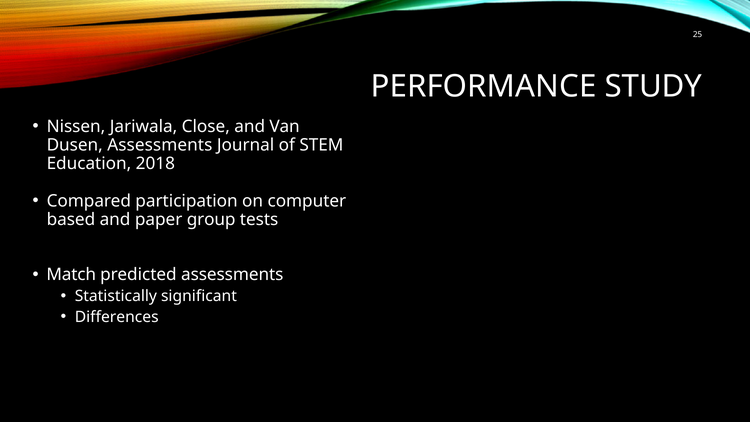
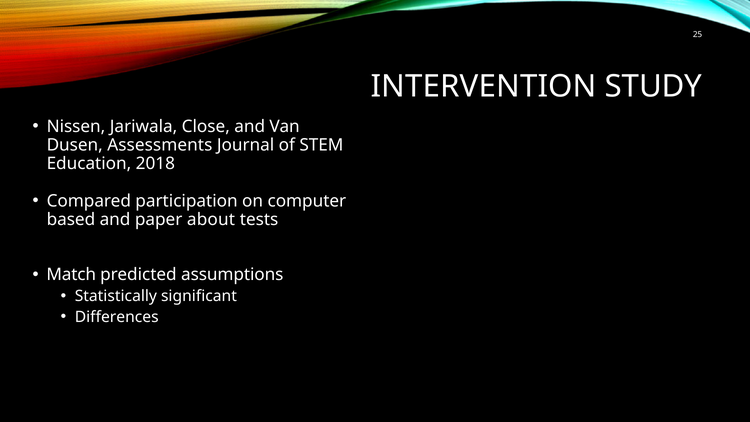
PERFORMANCE: PERFORMANCE -> INTERVENTION
group: group -> about
predicted assessments: assessments -> assumptions
